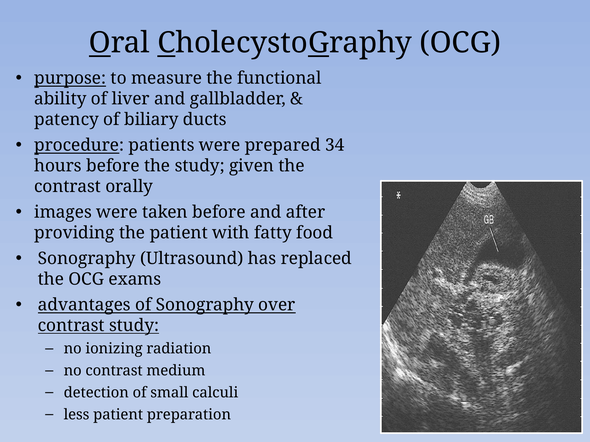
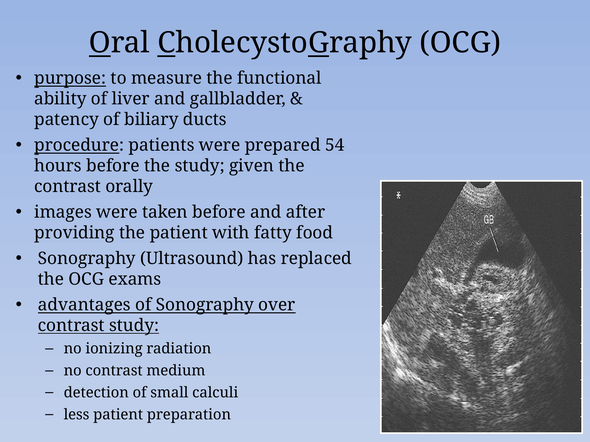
34: 34 -> 54
